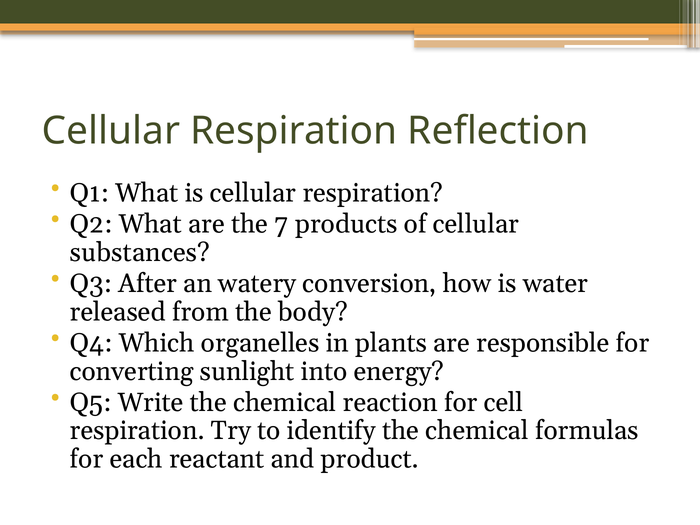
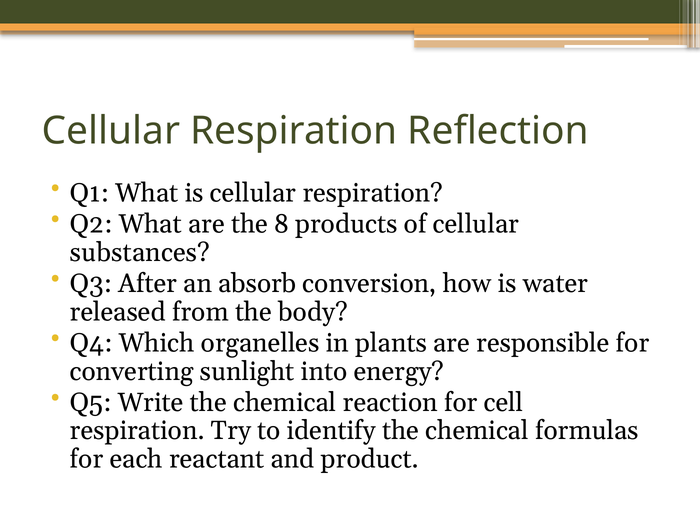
7: 7 -> 8
watery: watery -> absorb
